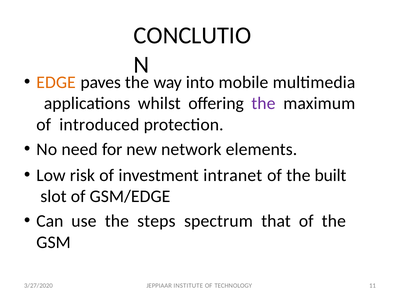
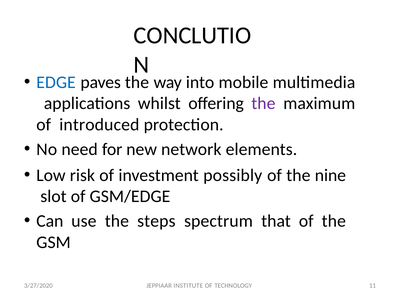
EDGE colour: orange -> blue
intranet: intranet -> possibly
built: built -> nine
